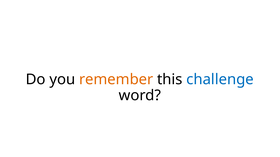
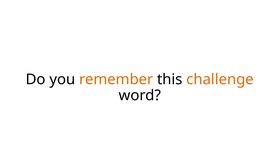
challenge colour: blue -> orange
